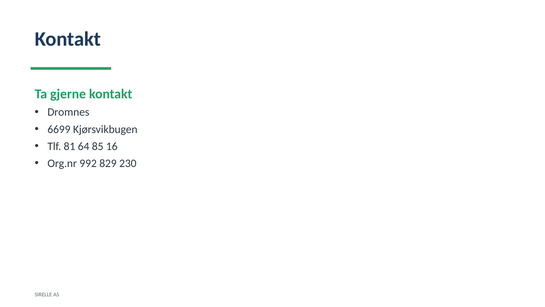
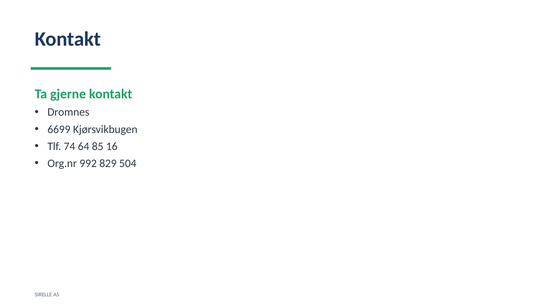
81: 81 -> 74
230: 230 -> 504
